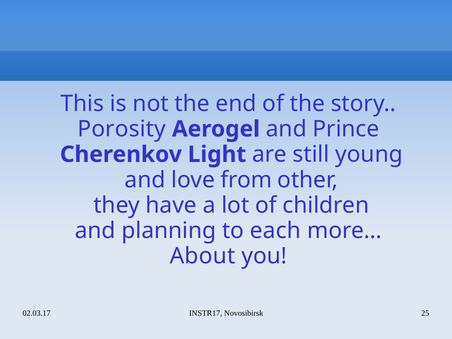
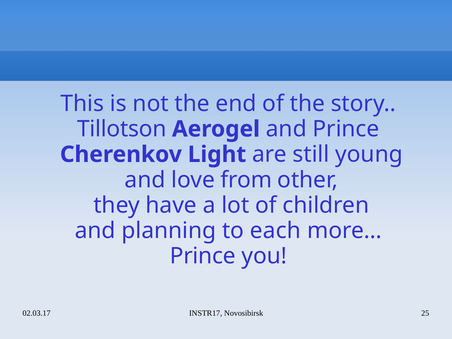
Porosity: Porosity -> Tillotson
About at (203, 256): About -> Prince
